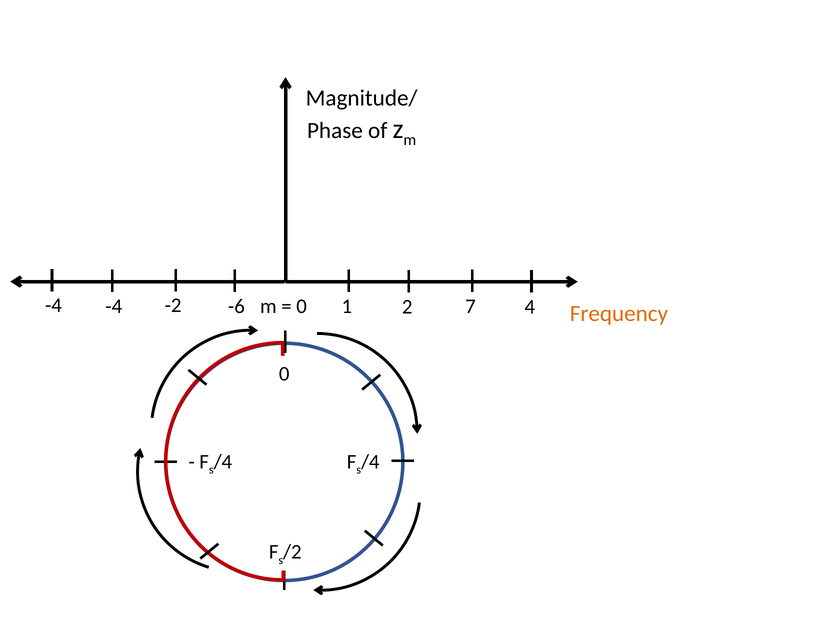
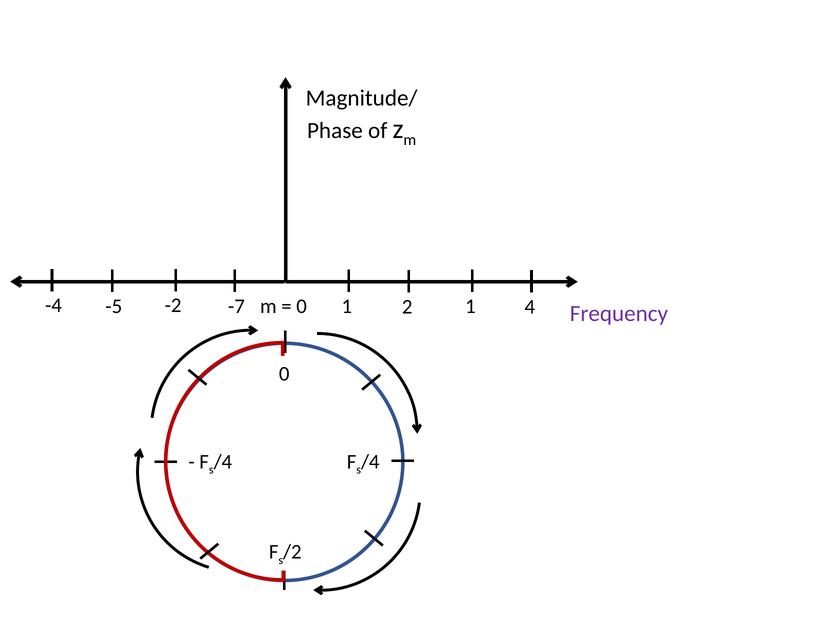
Frequency colour: orange -> purple
-4 at (114, 306): -4 -> -5
-6: -6 -> -7
0 7: 7 -> 1
